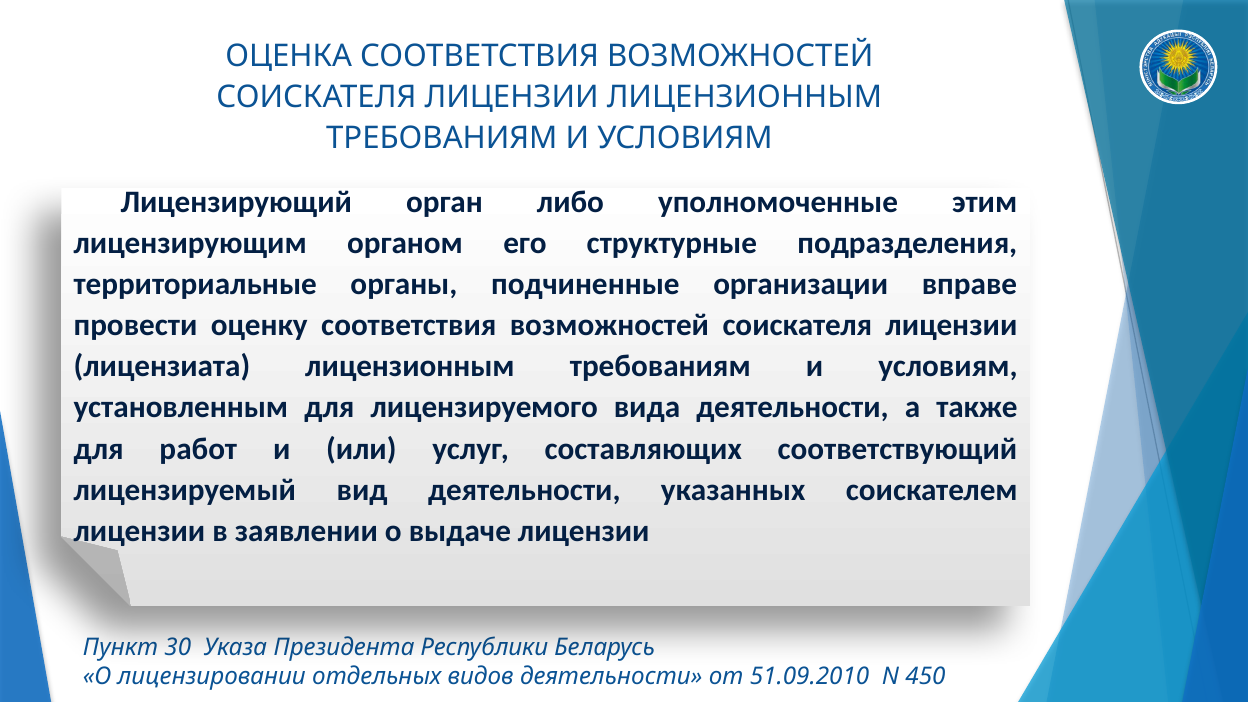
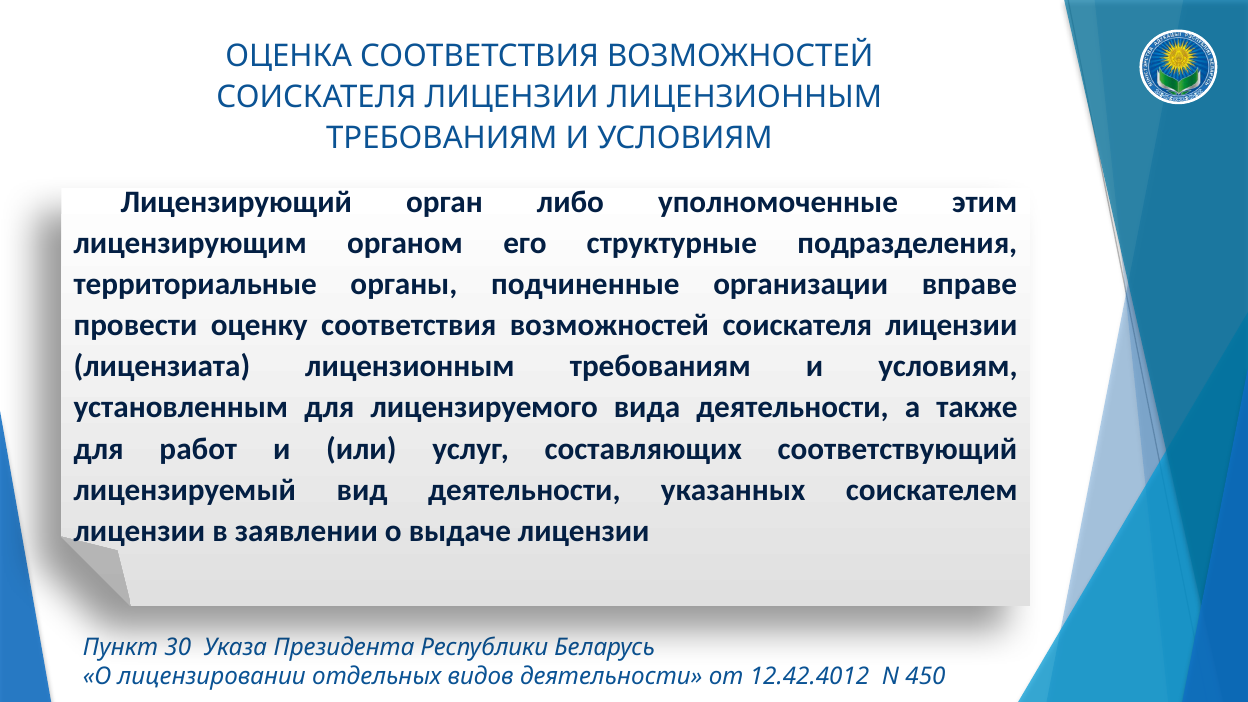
51.09.2010: 51.09.2010 -> 12.42.4012
